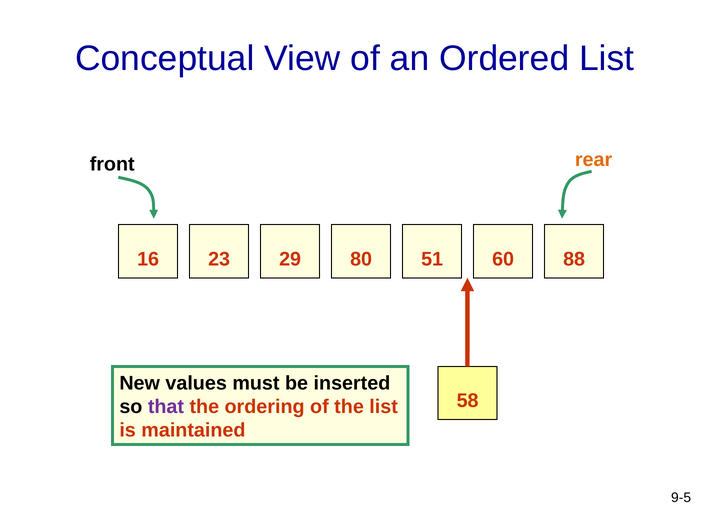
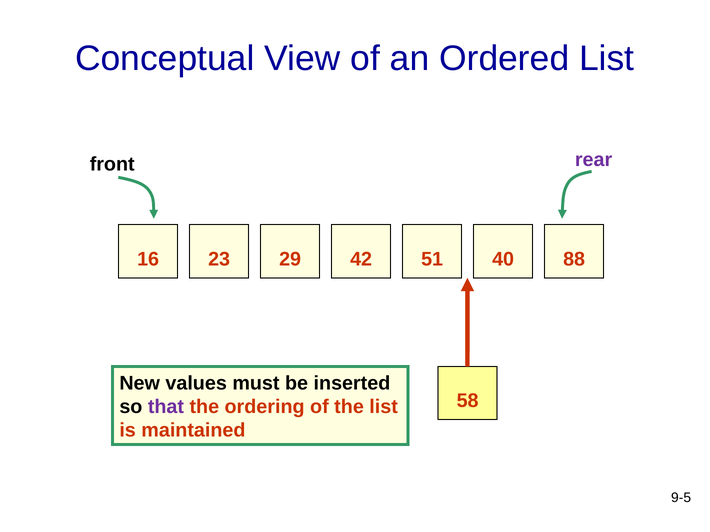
rear colour: orange -> purple
80: 80 -> 42
60: 60 -> 40
